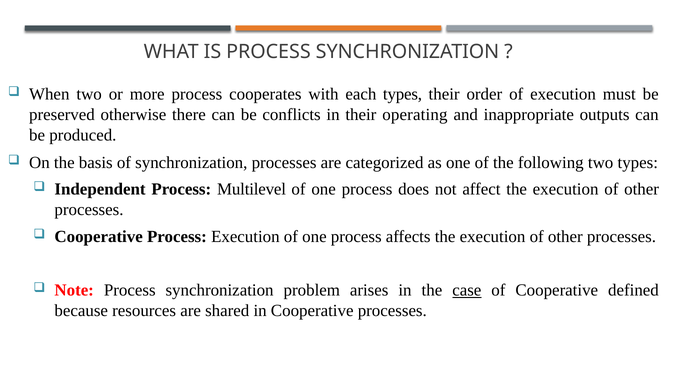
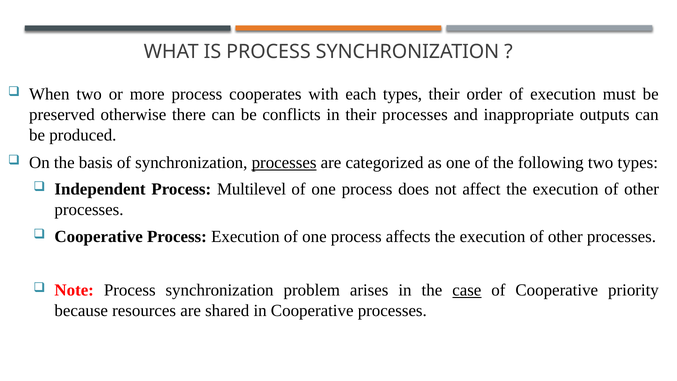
their operating: operating -> processes
processes at (284, 162) underline: none -> present
defined: defined -> priority
